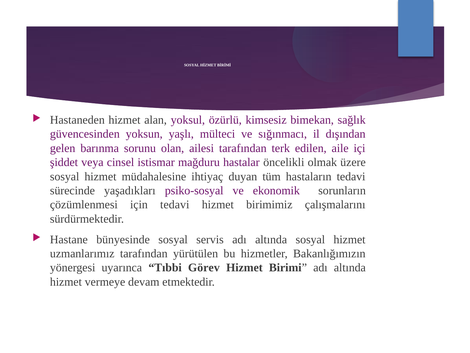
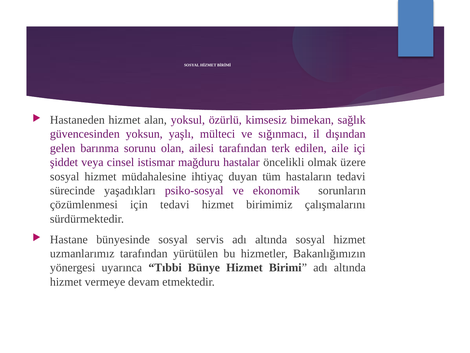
Görev: Görev -> Bünye
